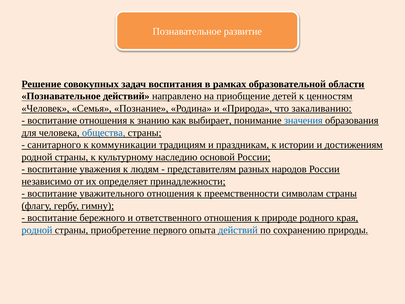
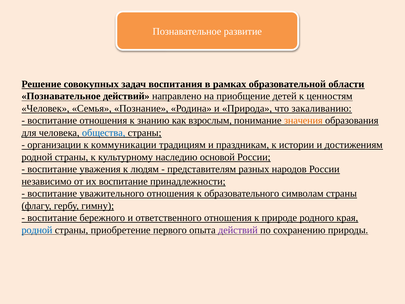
выбирает: выбирает -> взрослым
значения colour: blue -> orange
санитарного: санитарного -> организации
их определяет: определяет -> воспитание
преемственности: преемственности -> образовательного
действий at (238, 230) colour: blue -> purple
